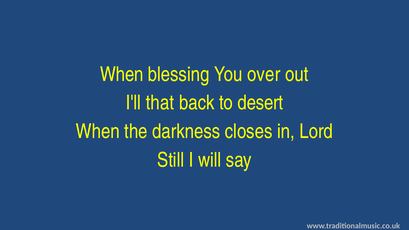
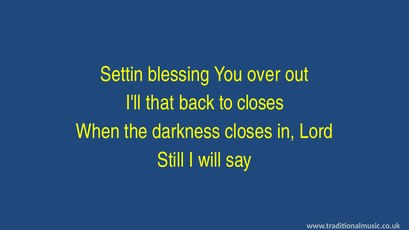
When at (122, 74): When -> Settin
to desert: desert -> closes
